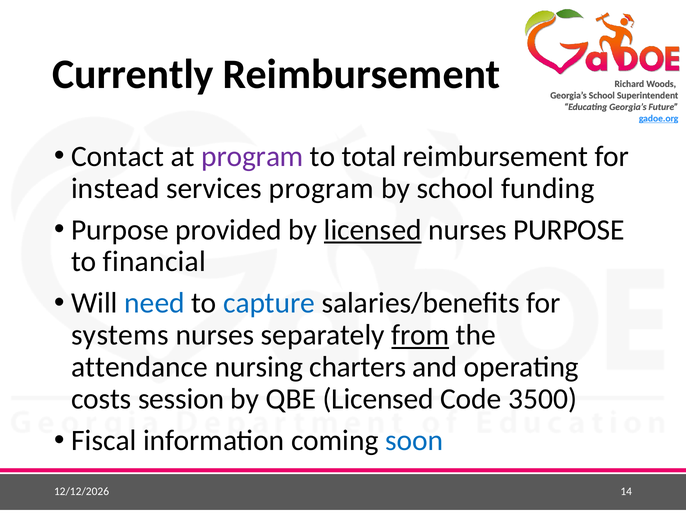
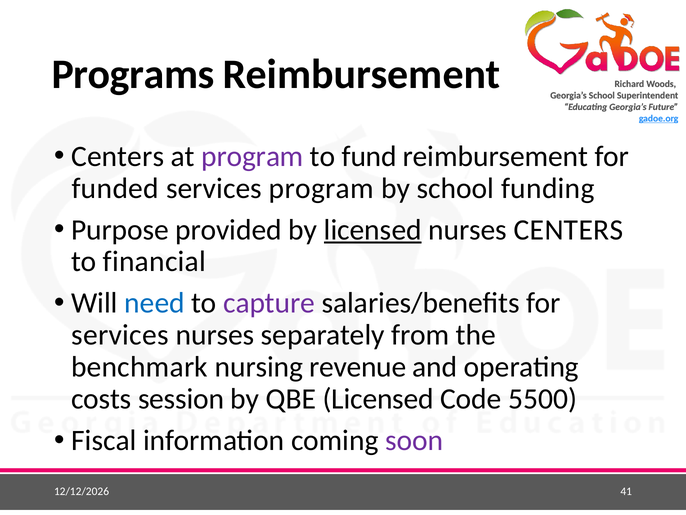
Currently: Currently -> Programs
Contact at (118, 156): Contact -> Centers
total: total -> fund
instead: instead -> funded
nurses PURPOSE: PURPOSE -> CENTERS
capture colour: blue -> purple
systems at (120, 335): systems -> services
from underline: present -> none
attendance: attendance -> benchmark
charters: charters -> revenue
3500: 3500 -> 5500
soon colour: blue -> purple
14: 14 -> 41
